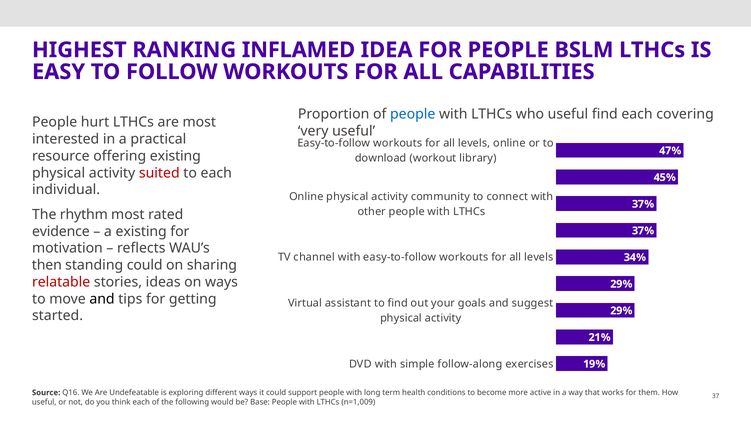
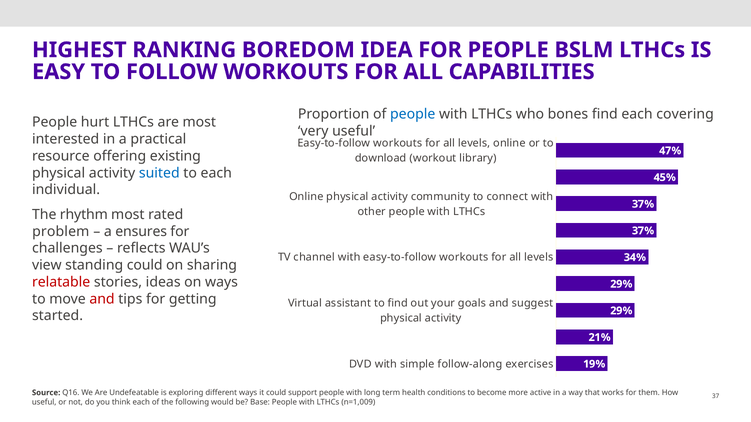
INFLAMED: INFLAMED -> BOREDOM
who useful: useful -> bones
suited colour: red -> blue
evidence: evidence -> problem
a existing: existing -> ensures
motivation: motivation -> challenges
then: then -> view
and at (102, 299) colour: black -> red
